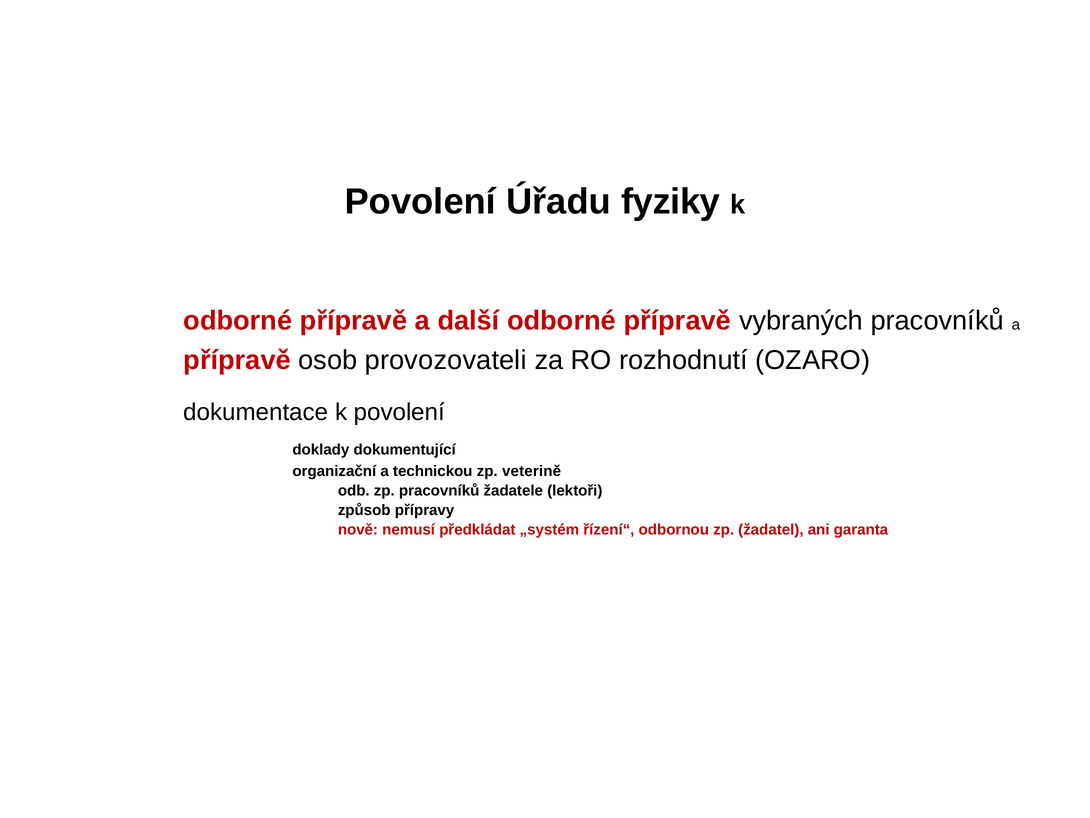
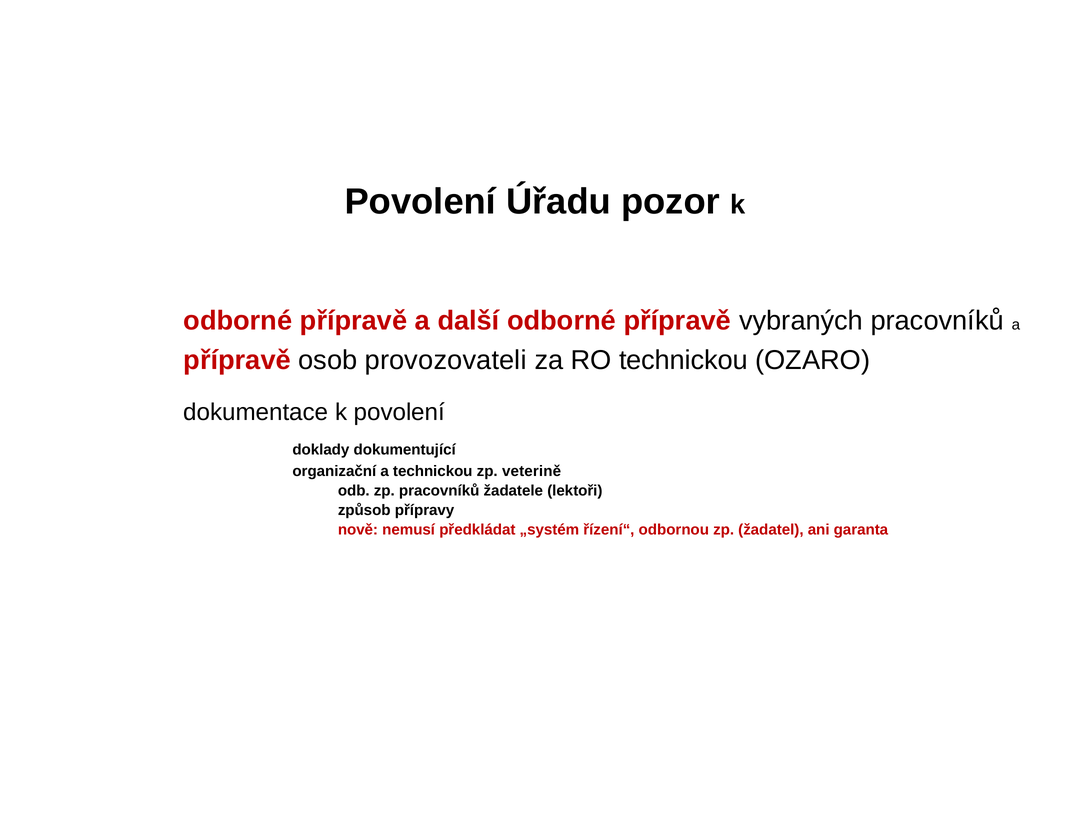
fyziky: fyziky -> pozor
RO rozhodnutí: rozhodnutí -> technickou
